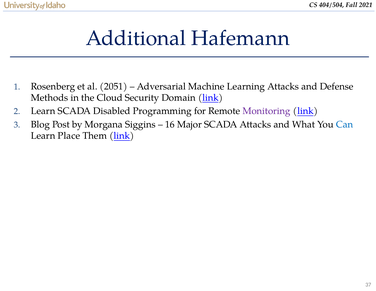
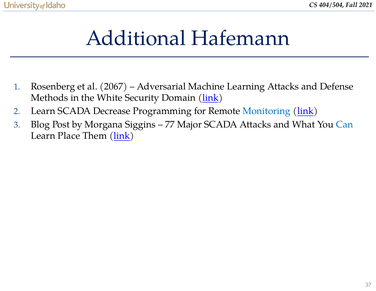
2051: 2051 -> 2067
Cloud: Cloud -> White
Disabled: Disabled -> Decrease
Monitoring colour: purple -> blue
16: 16 -> 77
